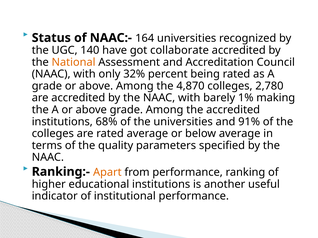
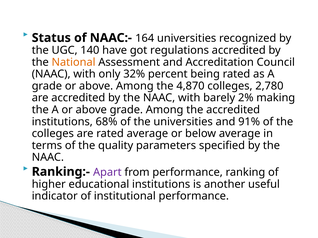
collaborate: collaborate -> regulations
1%: 1% -> 2%
Apart colour: orange -> purple
